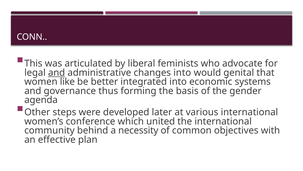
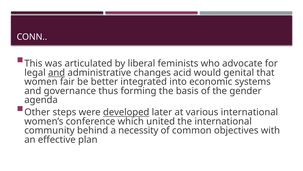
changes into: into -> acid
like: like -> fair
developed underline: none -> present
